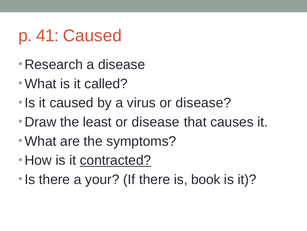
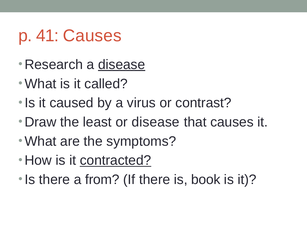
41 Caused: Caused -> Causes
disease at (122, 64) underline: none -> present
virus or disease: disease -> contrast
your: your -> from
